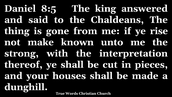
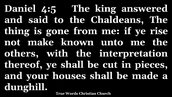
8:5: 8:5 -> 4:5
strong: strong -> others
